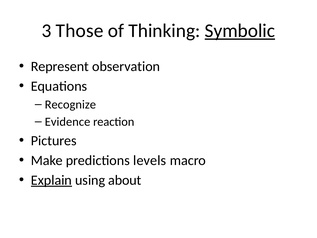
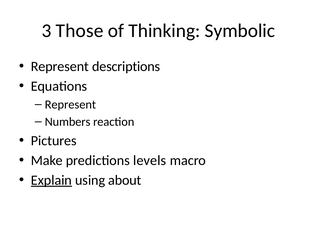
Symbolic underline: present -> none
observation: observation -> descriptions
Recognize at (70, 104): Recognize -> Represent
Evidence: Evidence -> Numbers
